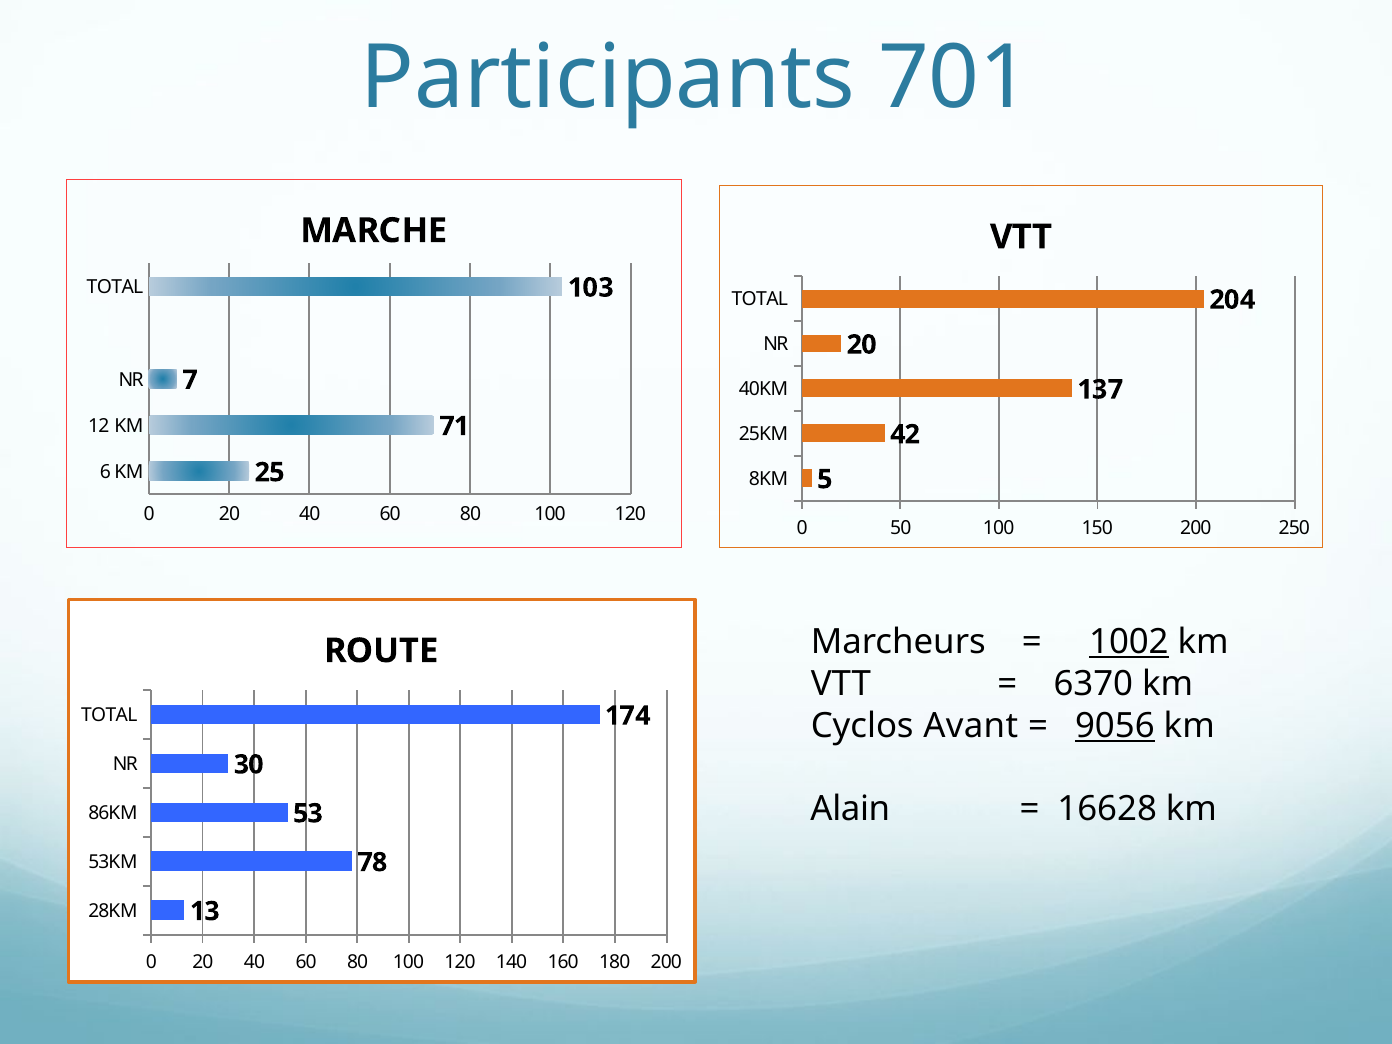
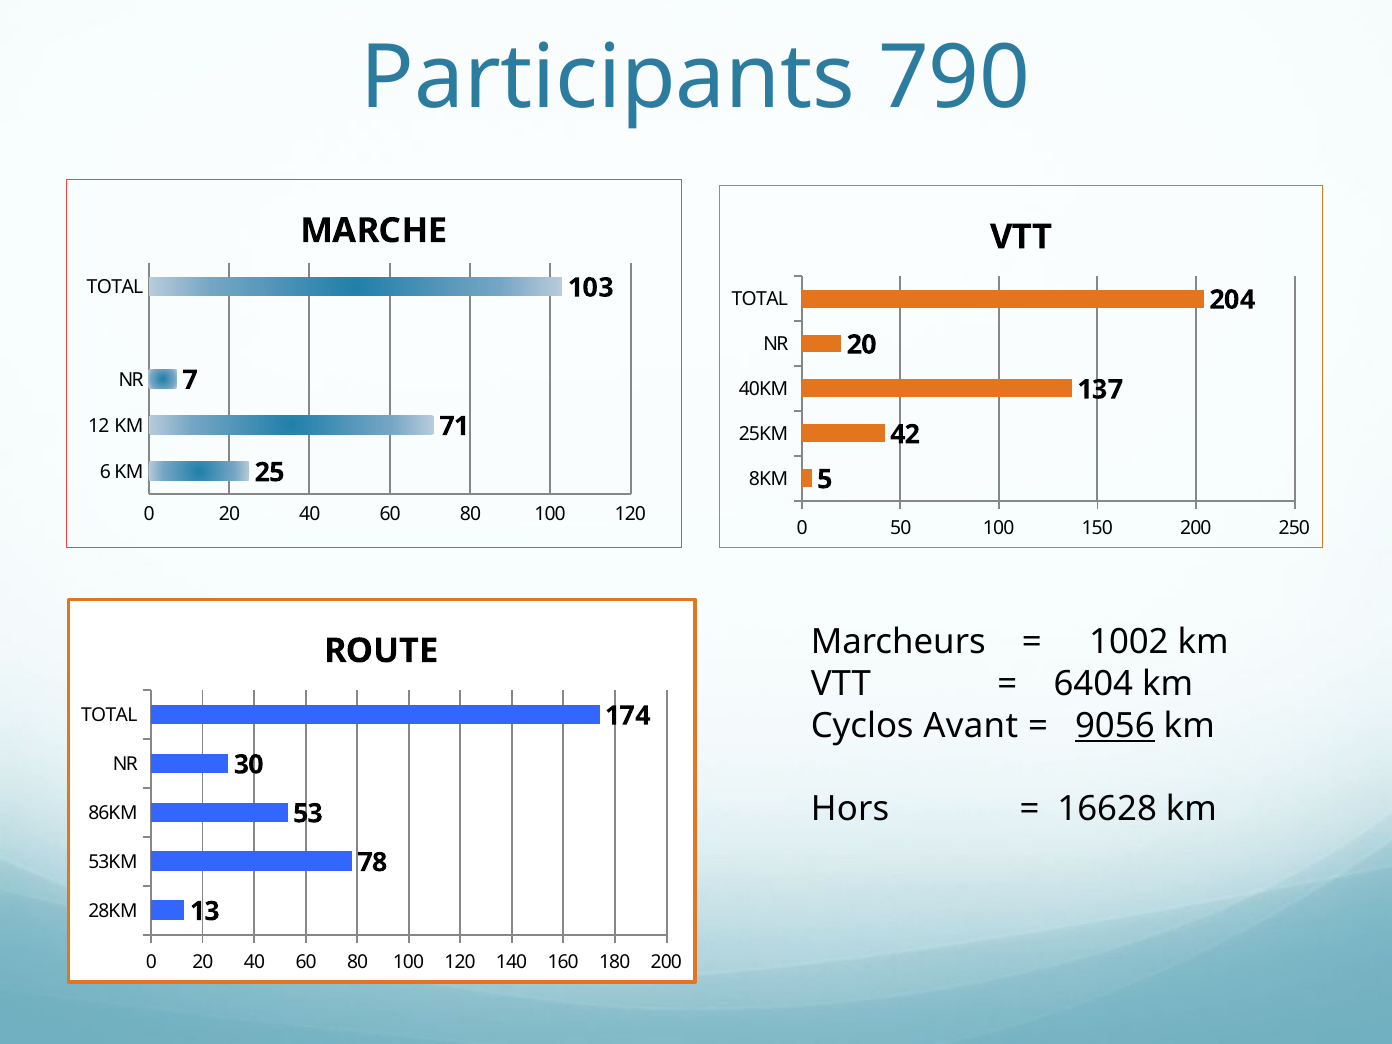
701: 701 -> 790
1002 underline: present -> none
6370: 6370 -> 6404
Alain: Alain -> Hors
